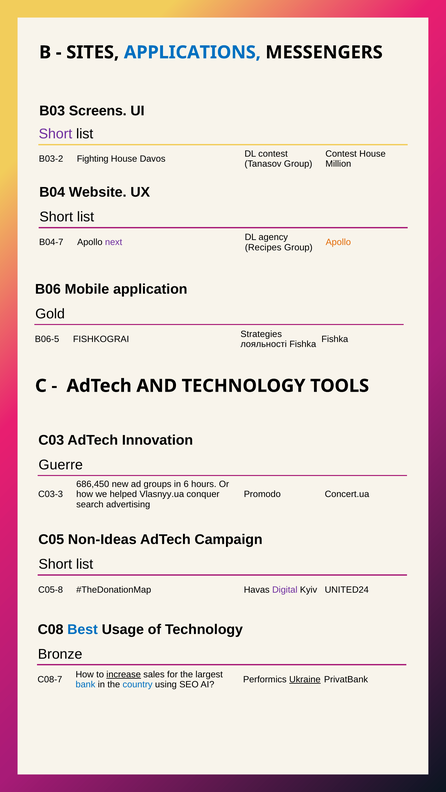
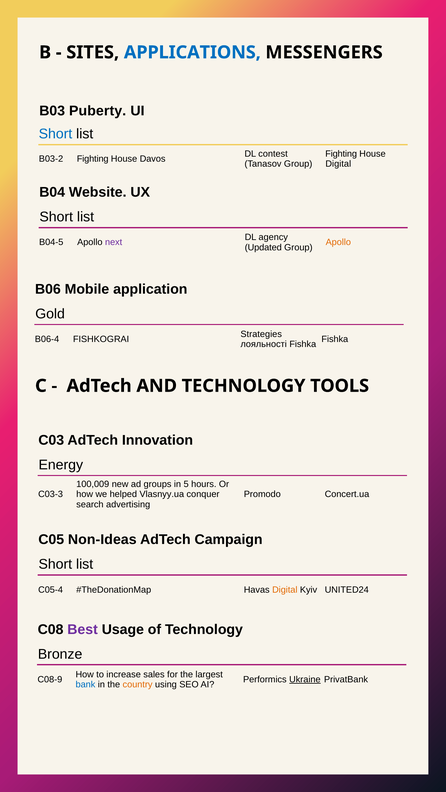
Screens: Screens -> Puberty
Short at (55, 134) colour: purple -> blue
Contest at (341, 154): Contest -> Fighting
Million at (338, 164): Million -> Digital
B04-7: B04-7 -> B04-5
Recipes: Recipes -> Updated
B06-5: B06-5 -> B06-4
Guerre: Guerre -> Energy
686,450: 686,450 -> 100,009
6: 6 -> 5
C05-8: C05-8 -> C05-4
Digital at (285, 590) colour: purple -> orange
Best colour: blue -> purple
increase underline: present -> none
C08-7: C08-7 -> C08-9
country colour: blue -> orange
